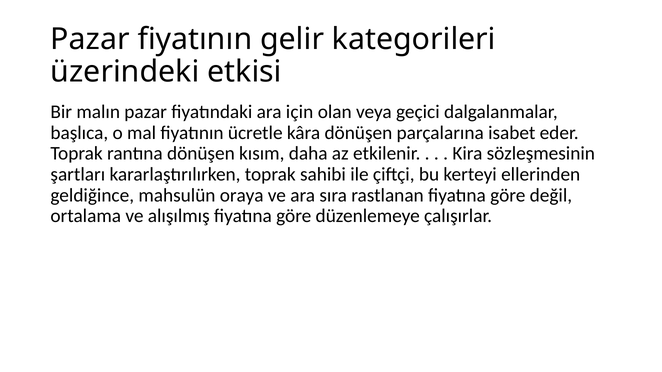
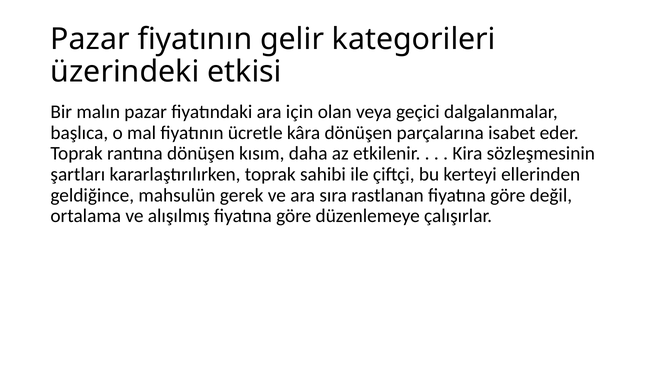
oraya: oraya -> gerek
